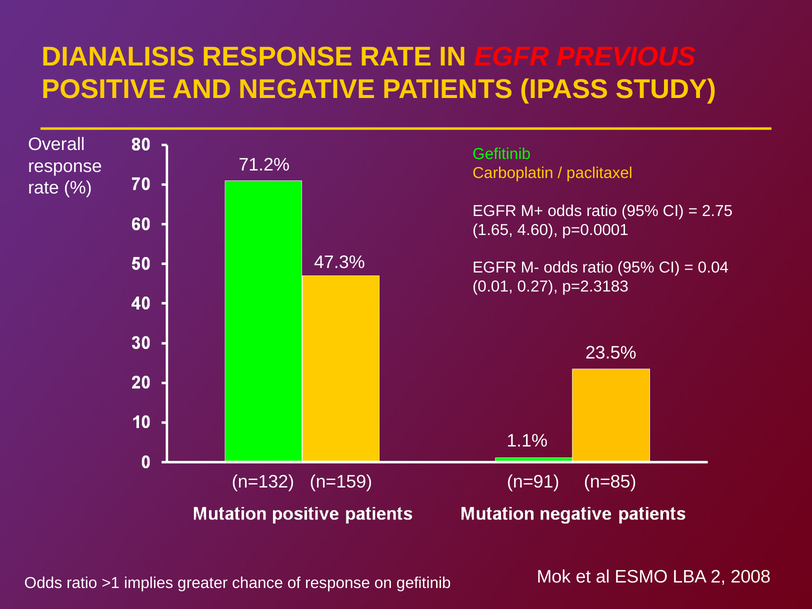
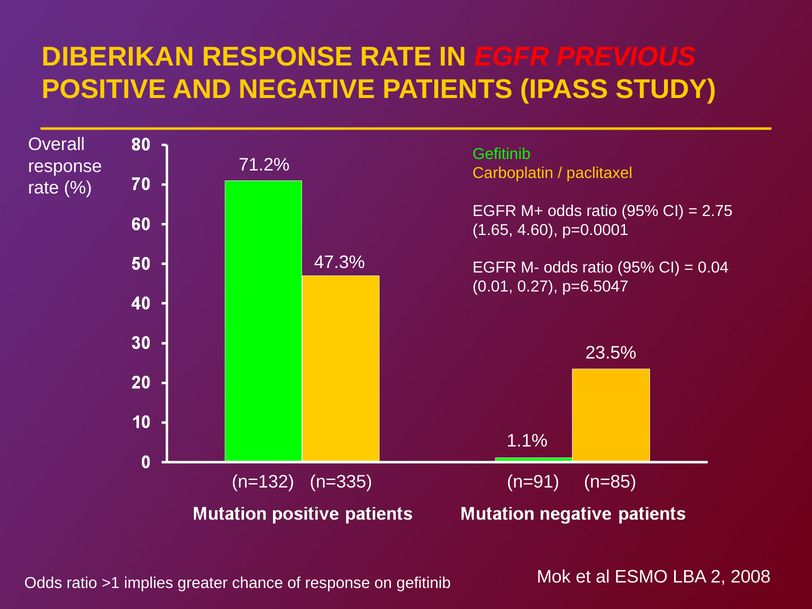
DIANALISIS: DIANALISIS -> DIBERIKAN
p=2.3183: p=2.3183 -> p=6.5047
n=159: n=159 -> n=335
